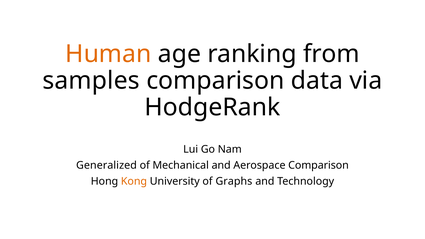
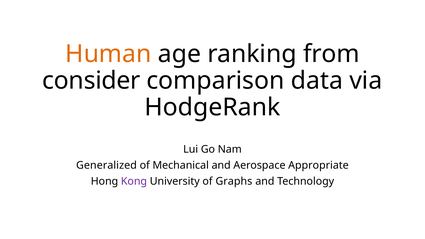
samples: samples -> consider
Aerospace Comparison: Comparison -> Appropriate
Kong colour: orange -> purple
